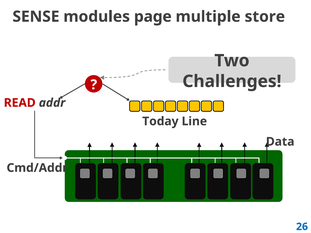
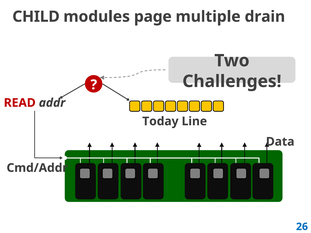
SENSE: SENSE -> CHILD
store: store -> drain
